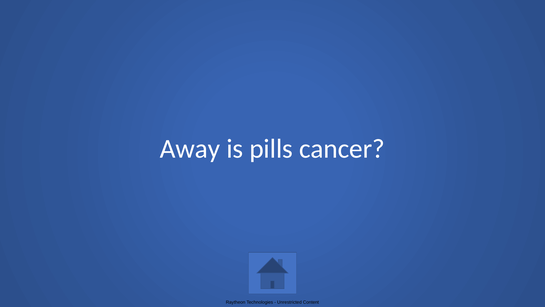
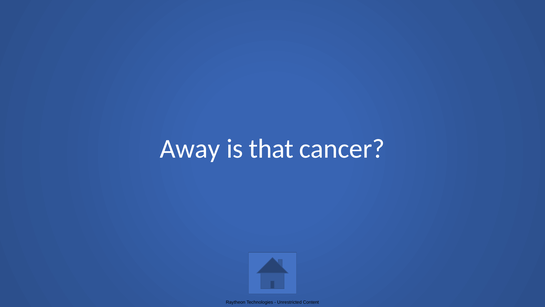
pills: pills -> that
